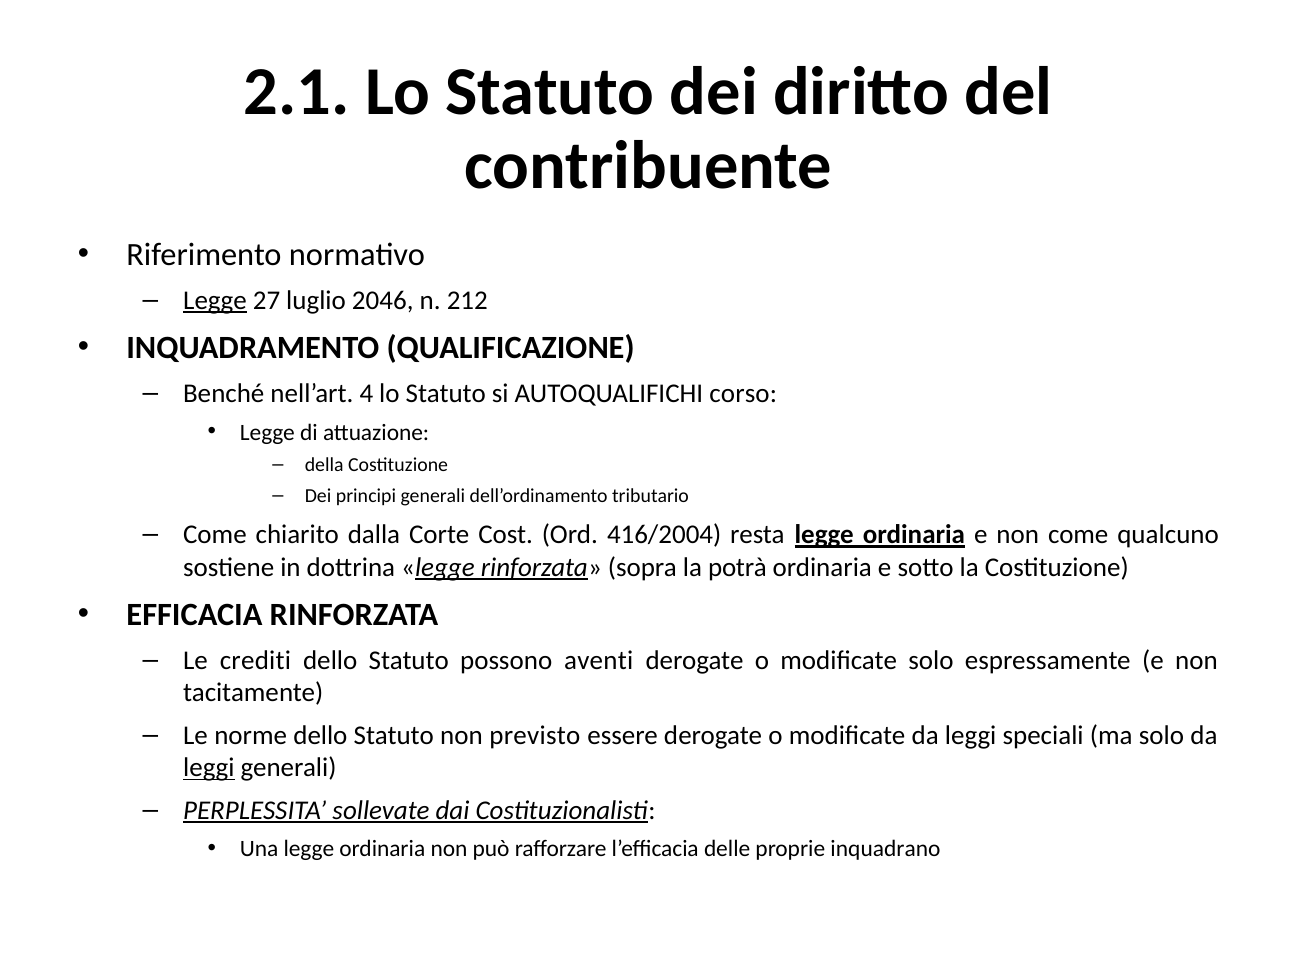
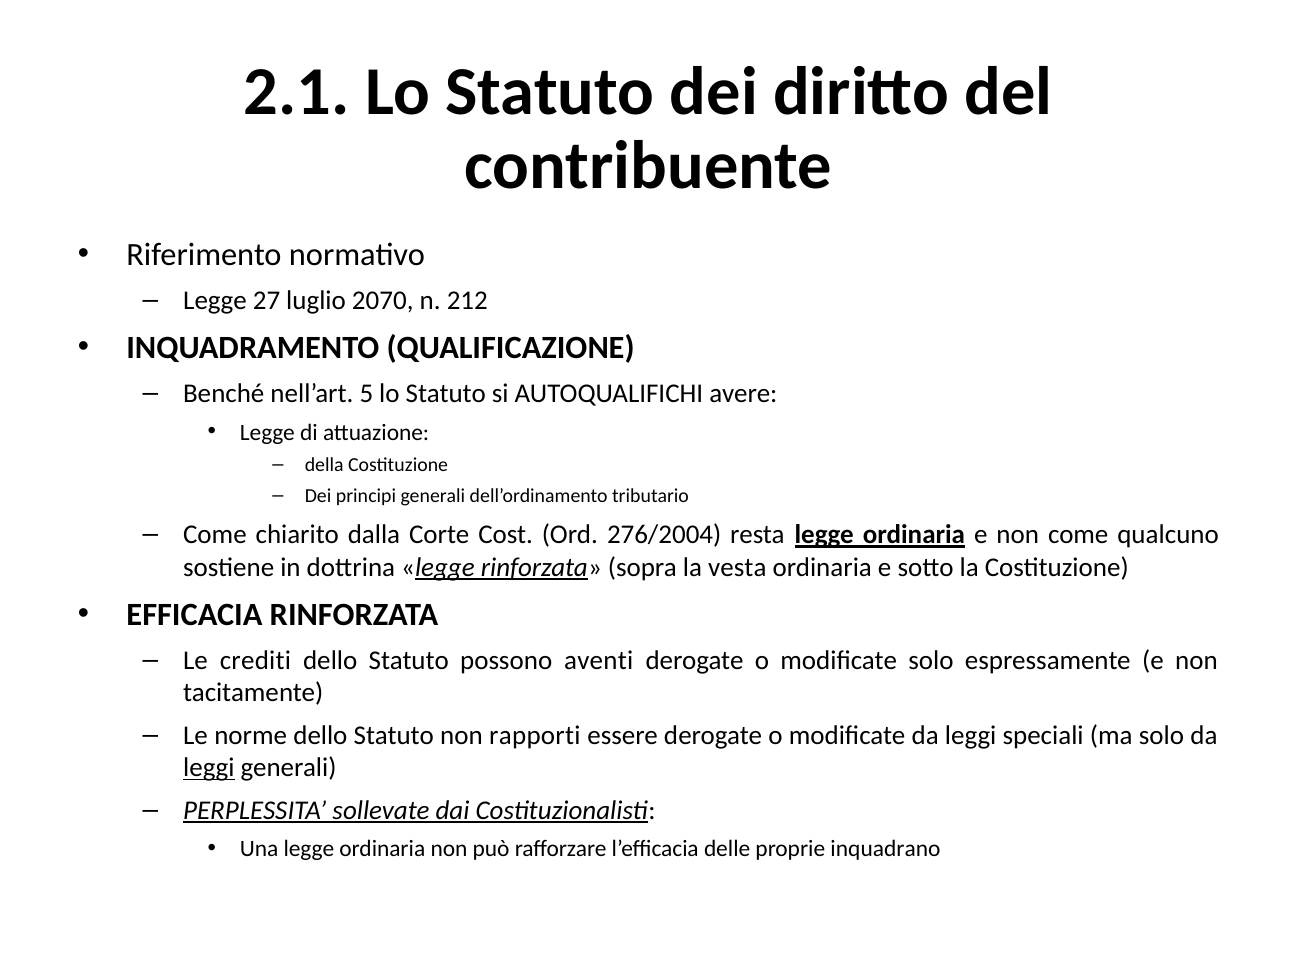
Legge at (215, 301) underline: present -> none
2046: 2046 -> 2070
4: 4 -> 5
corso: corso -> avere
416/2004: 416/2004 -> 276/2004
potrà: potrà -> vesta
previsto: previsto -> rapporti
